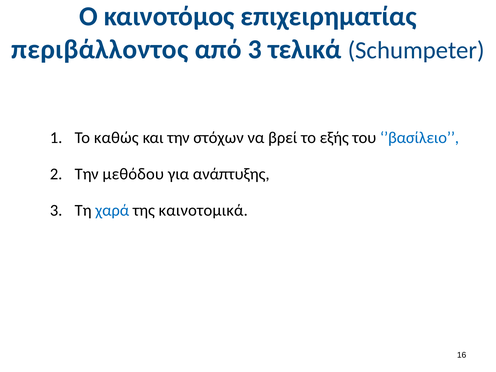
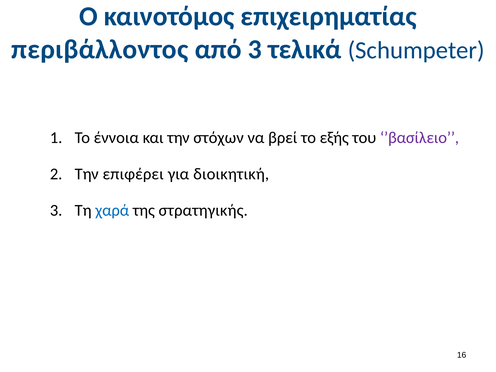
καθώς: καθώς -> έννοια
’βασίλειο colour: blue -> purple
μεθόδου: μεθόδου -> επιφέρει
ανάπτυξης: ανάπτυξης -> διοικητική
καινοτομικά: καινοτομικά -> στρατηγικής
